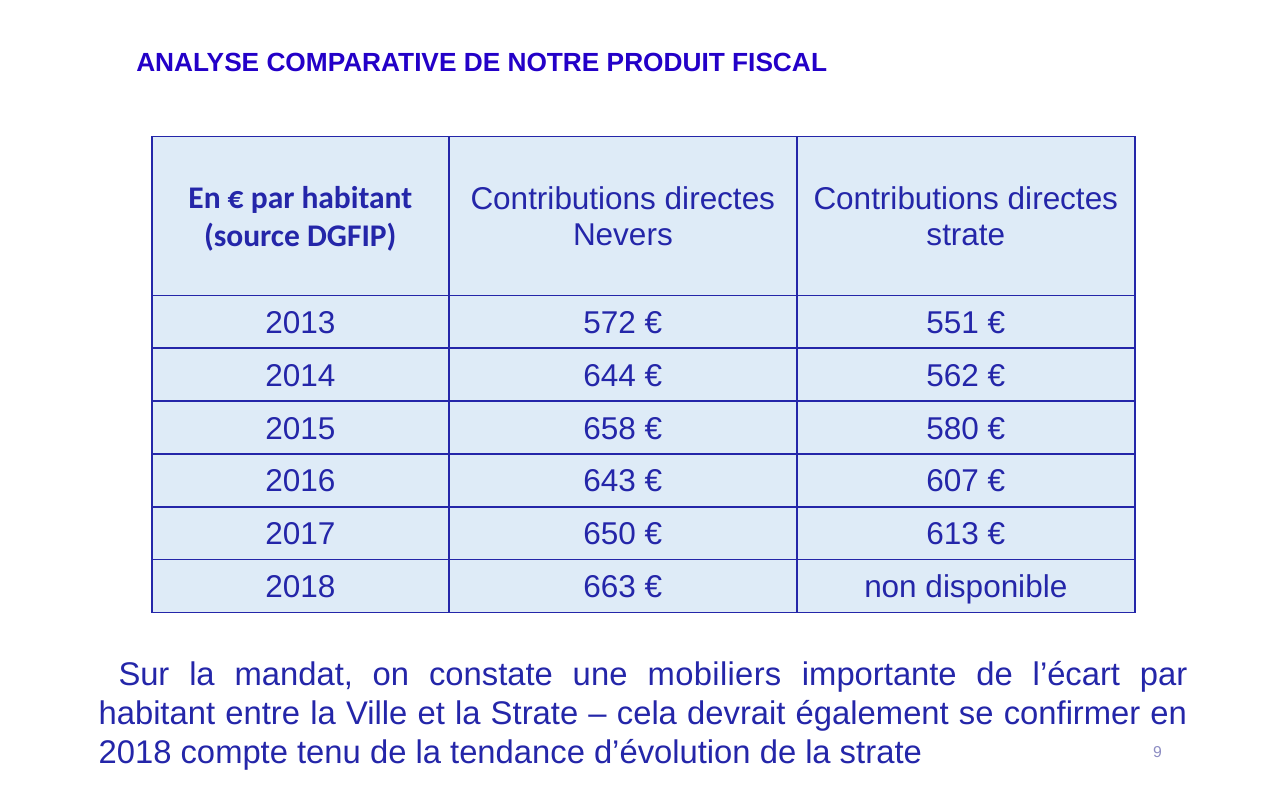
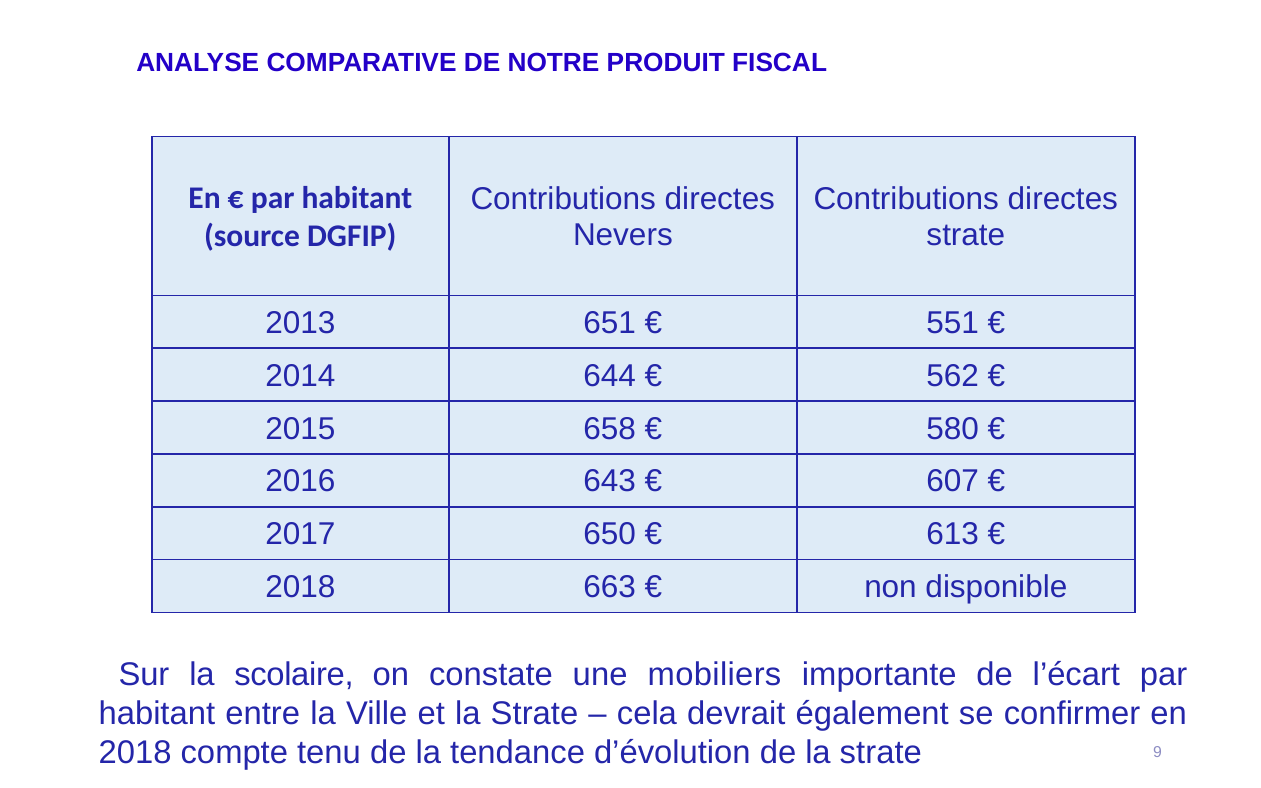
572: 572 -> 651
mandat: mandat -> scolaire
